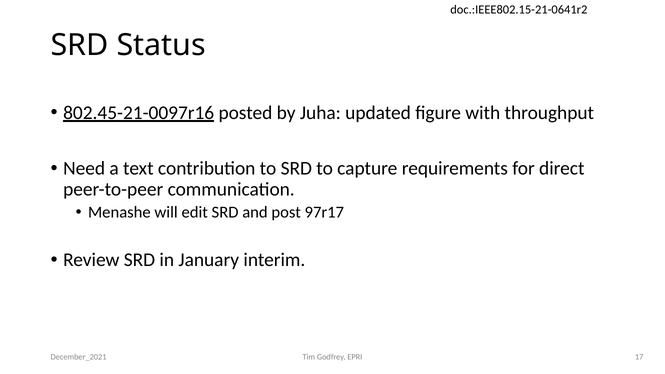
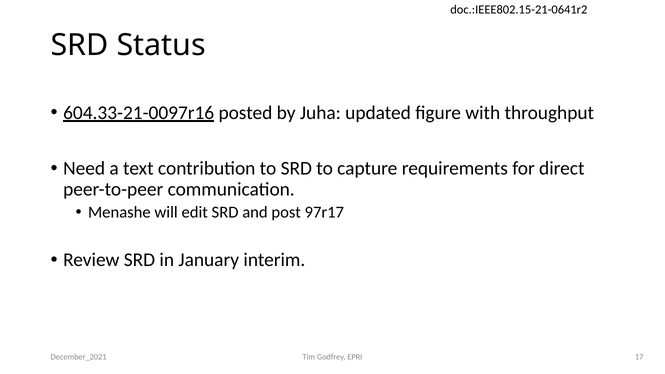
802.45-21-0097r16: 802.45-21-0097r16 -> 604.33-21-0097r16
